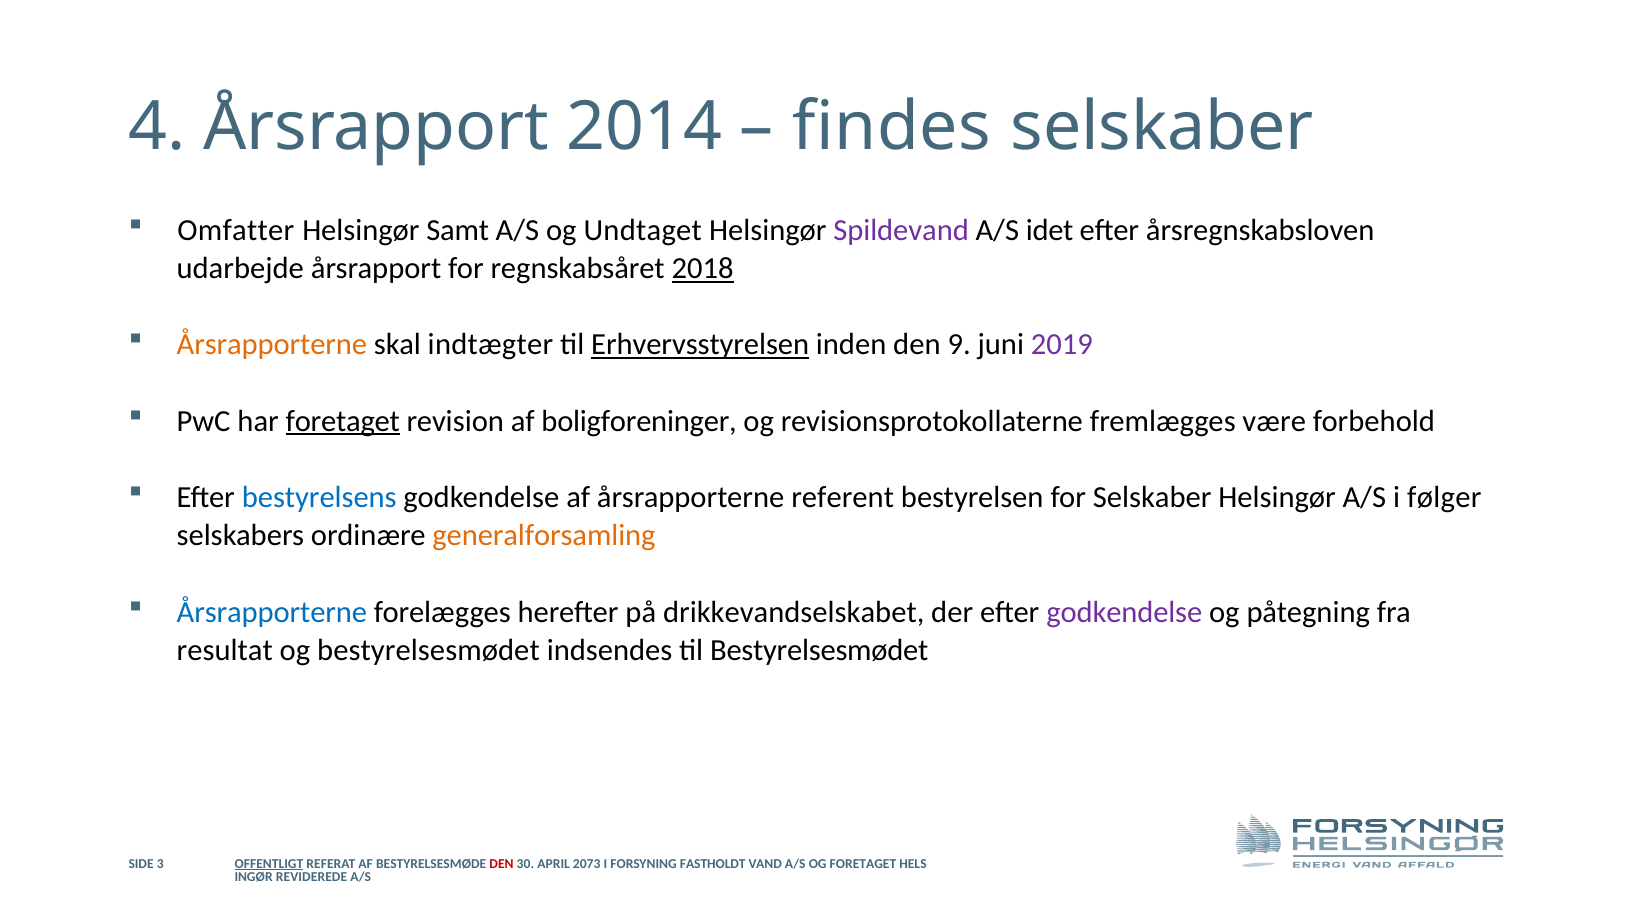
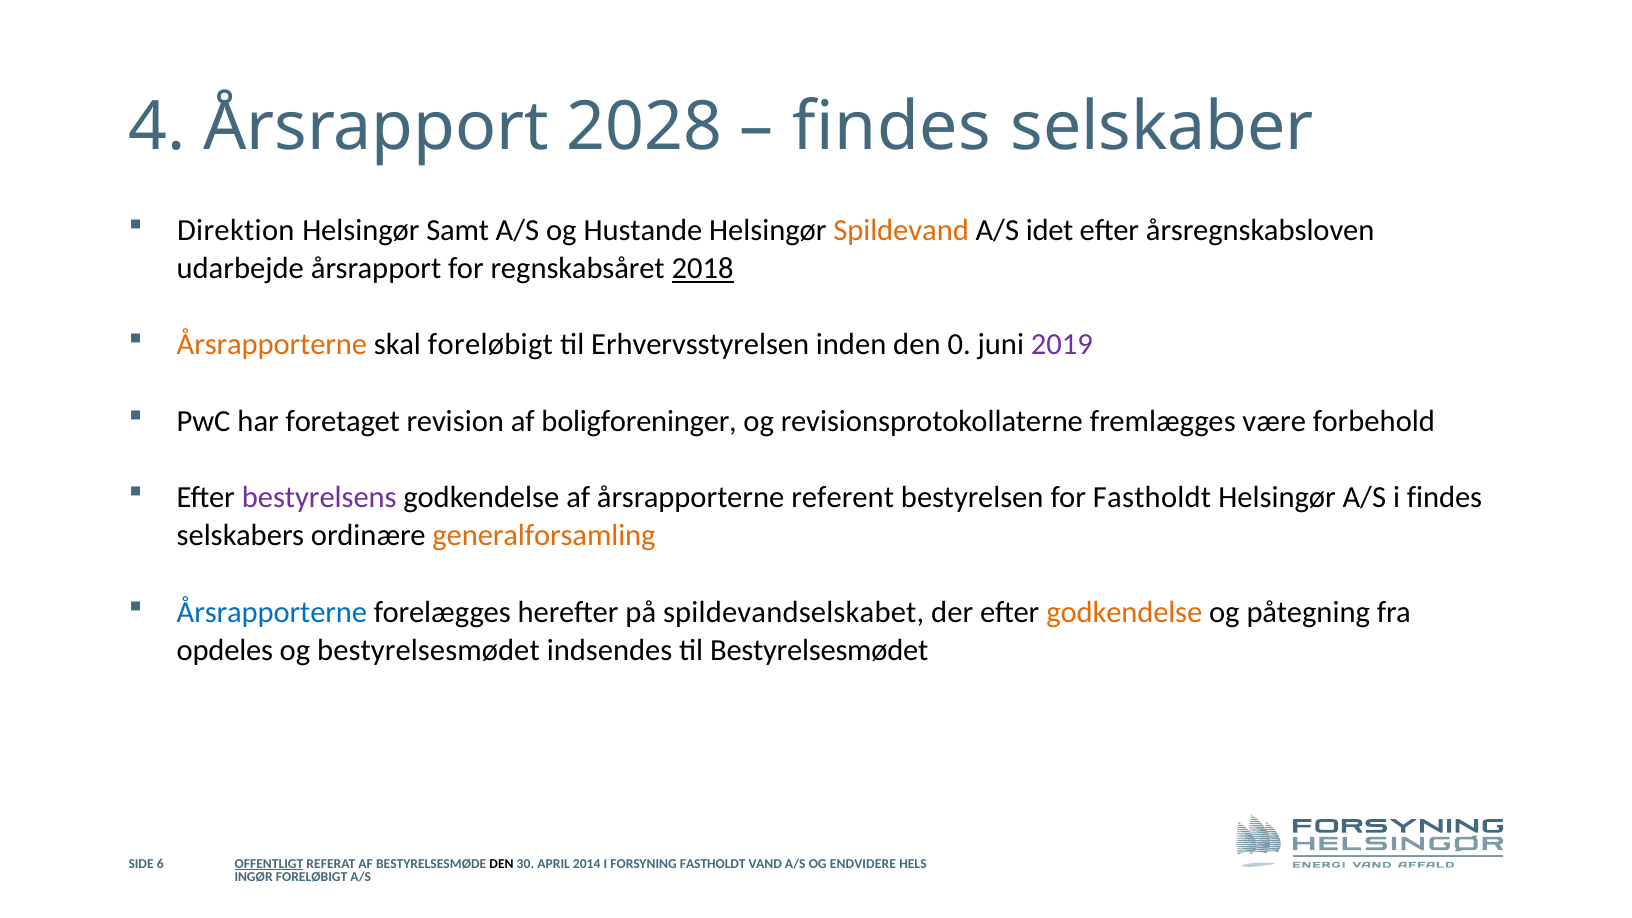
2014: 2014 -> 2028
Omfatter: Omfatter -> Direktion
Undtaget: Undtaget -> Hustande
Spildevand colour: purple -> orange
skal indtægter: indtægter -> foreløbigt
Erhvervsstyrelsen underline: present -> none
9: 9 -> 0
foretaget at (343, 421) underline: present -> none
bestyrelsens colour: blue -> purple
for Selskaber: Selskaber -> Fastholdt
i følger: følger -> findes
drikkevandselskabet: drikkevandselskabet -> spildevandselskabet
godkendelse at (1124, 612) colour: purple -> orange
resultat: resultat -> opdeles
3: 3 -> 6
DEN at (502, 864) colour: red -> black
2073: 2073 -> 2014
OG FORETAGET: FORETAGET -> ENDVIDERE
REVIDEREDE at (312, 877): REVIDEREDE -> FORELØBIGT
